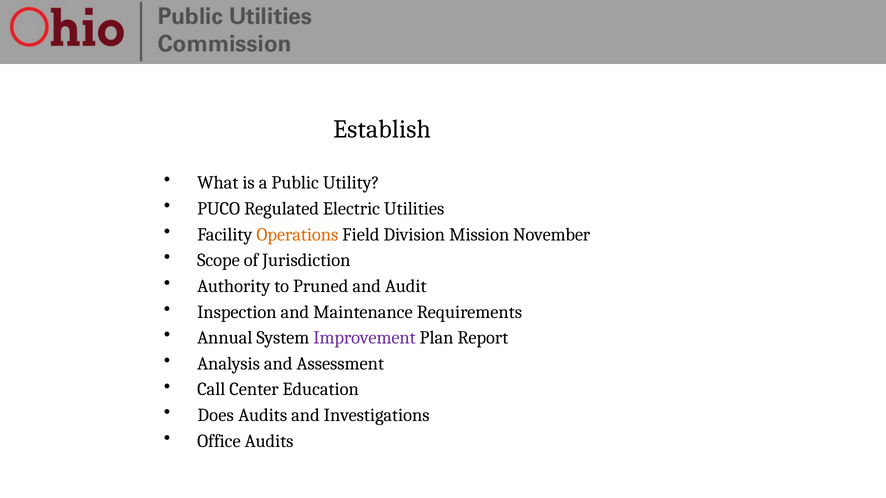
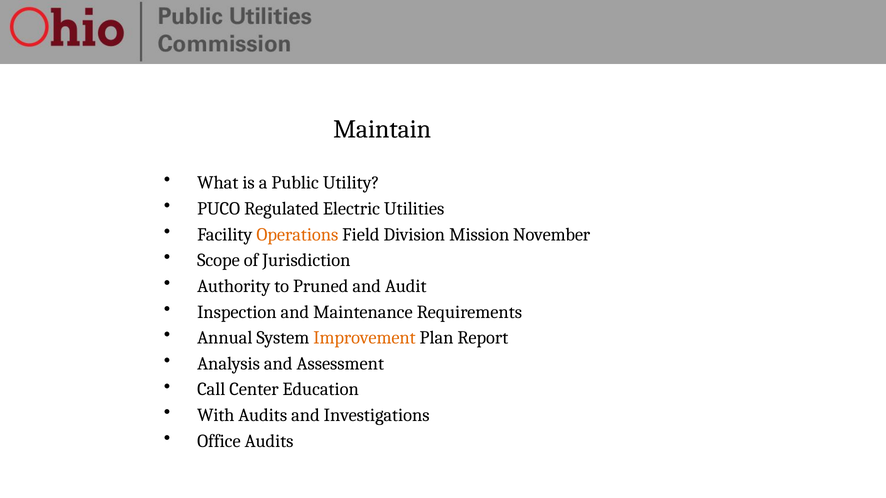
Establish: Establish -> Maintain
Improvement colour: purple -> orange
Does: Does -> With
